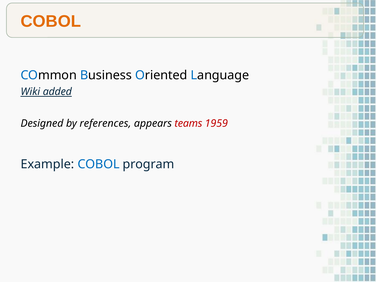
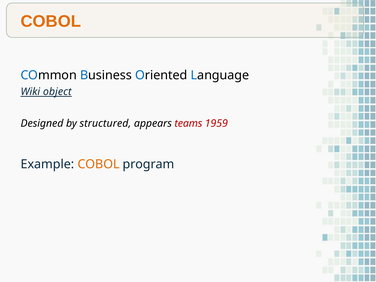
added: added -> object
references: references -> structured
COBOL at (99, 164) colour: blue -> orange
